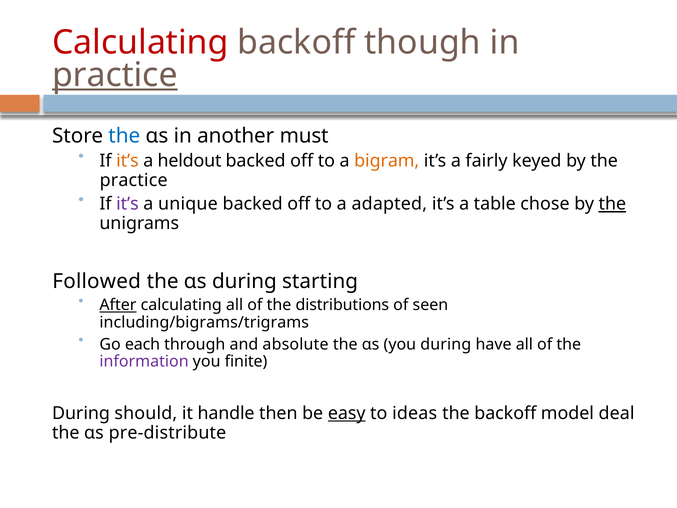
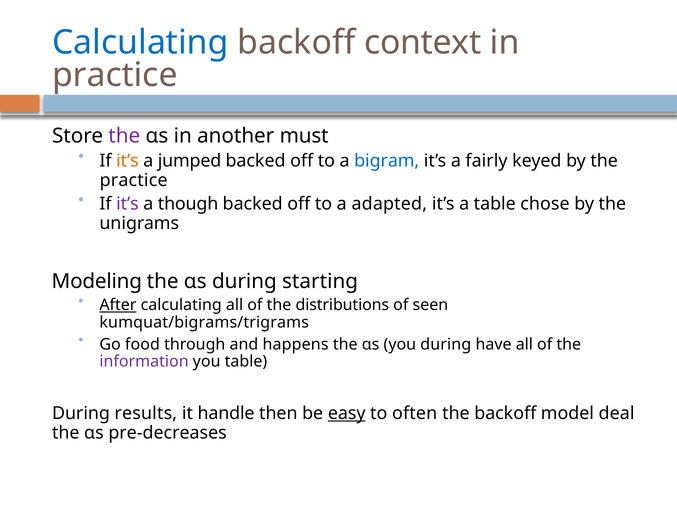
Calculating at (140, 42) colour: red -> blue
though: though -> context
practice at (115, 75) underline: present -> none
the at (124, 136) colour: blue -> purple
heldout: heldout -> jumped
bigram colour: orange -> blue
unique: unique -> though
the at (612, 204) underline: present -> none
Followed: Followed -> Modeling
including/bigrams/trigrams: including/bigrams/trigrams -> kumquat/bigrams/trigrams
each: each -> food
absolute: absolute -> happens
you finite: finite -> table
should: should -> results
ideas: ideas -> often
pre-distribute: pre-distribute -> pre-decreases
